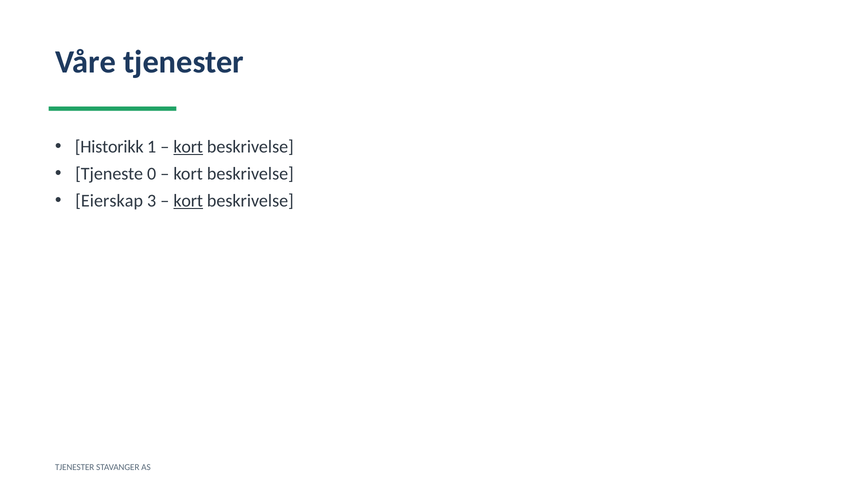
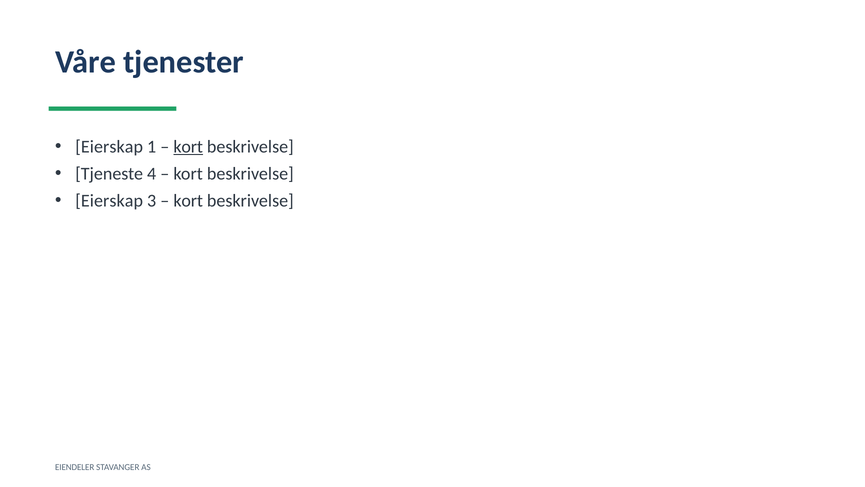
Historikk at (109, 147): Historikk -> Eierskap
0: 0 -> 4
kort at (188, 201) underline: present -> none
TJENESTER at (75, 467): TJENESTER -> EIENDELER
